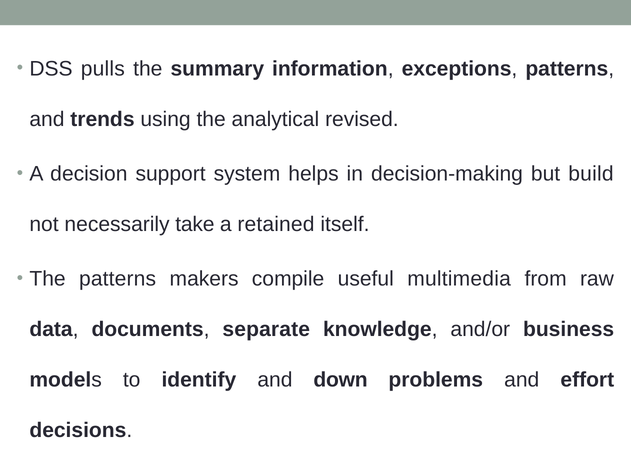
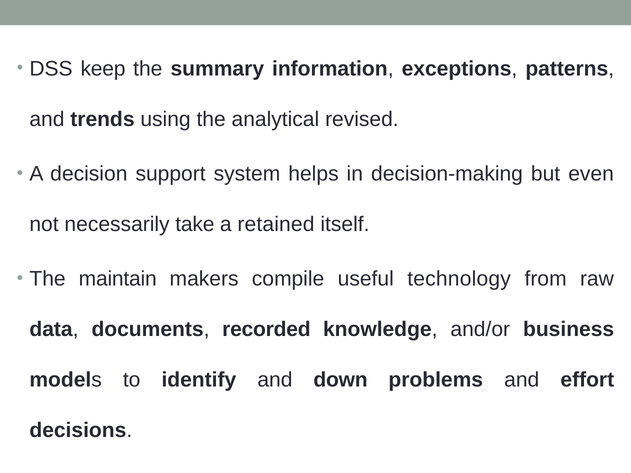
pulls: pulls -> keep
build: build -> even
The patterns: patterns -> maintain
multimedia: multimedia -> technology
separate: separate -> recorded
